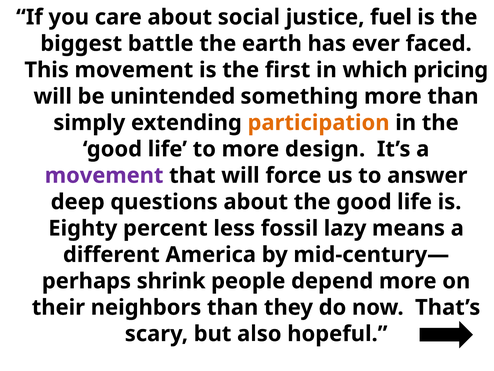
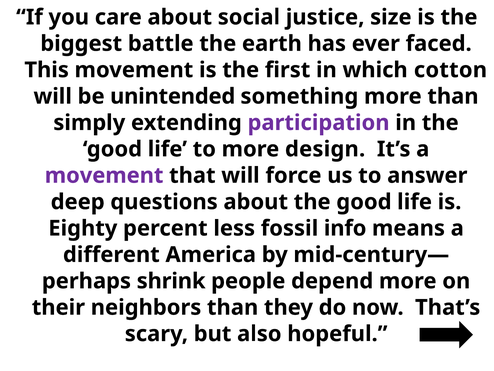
fuel: fuel -> size
pricing: pricing -> cotton
participation colour: orange -> purple
lazy: lazy -> info
